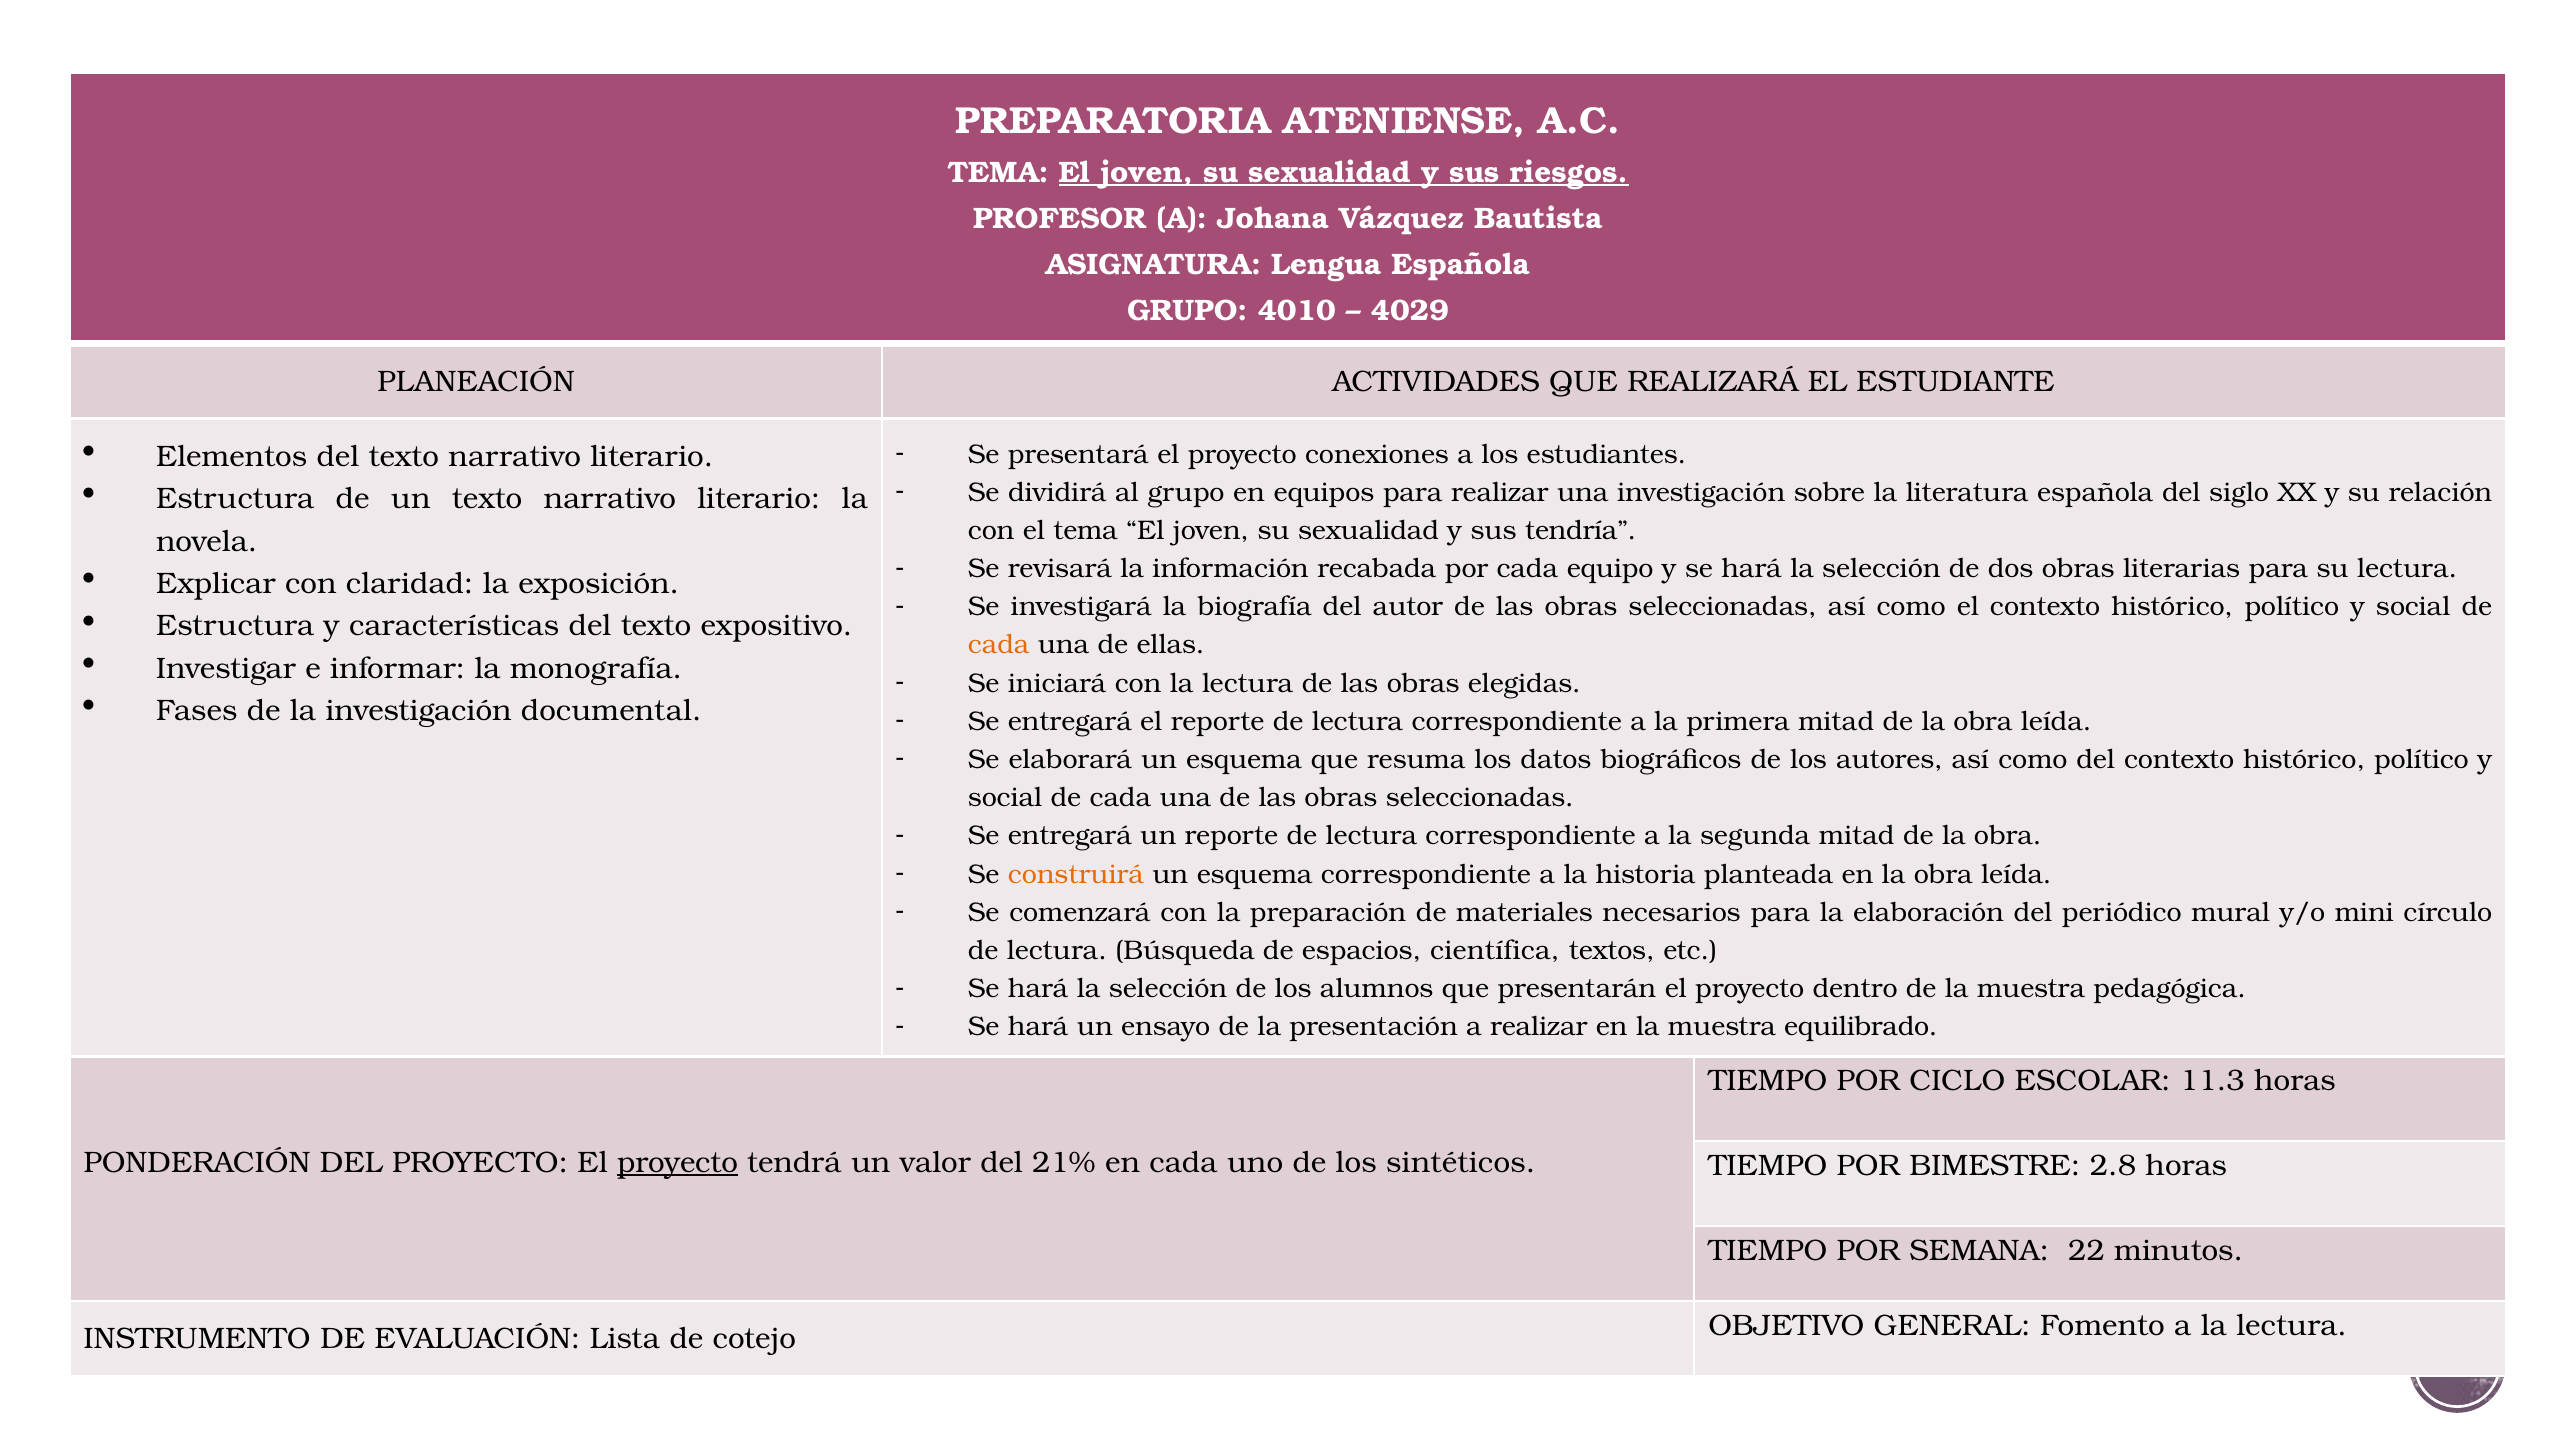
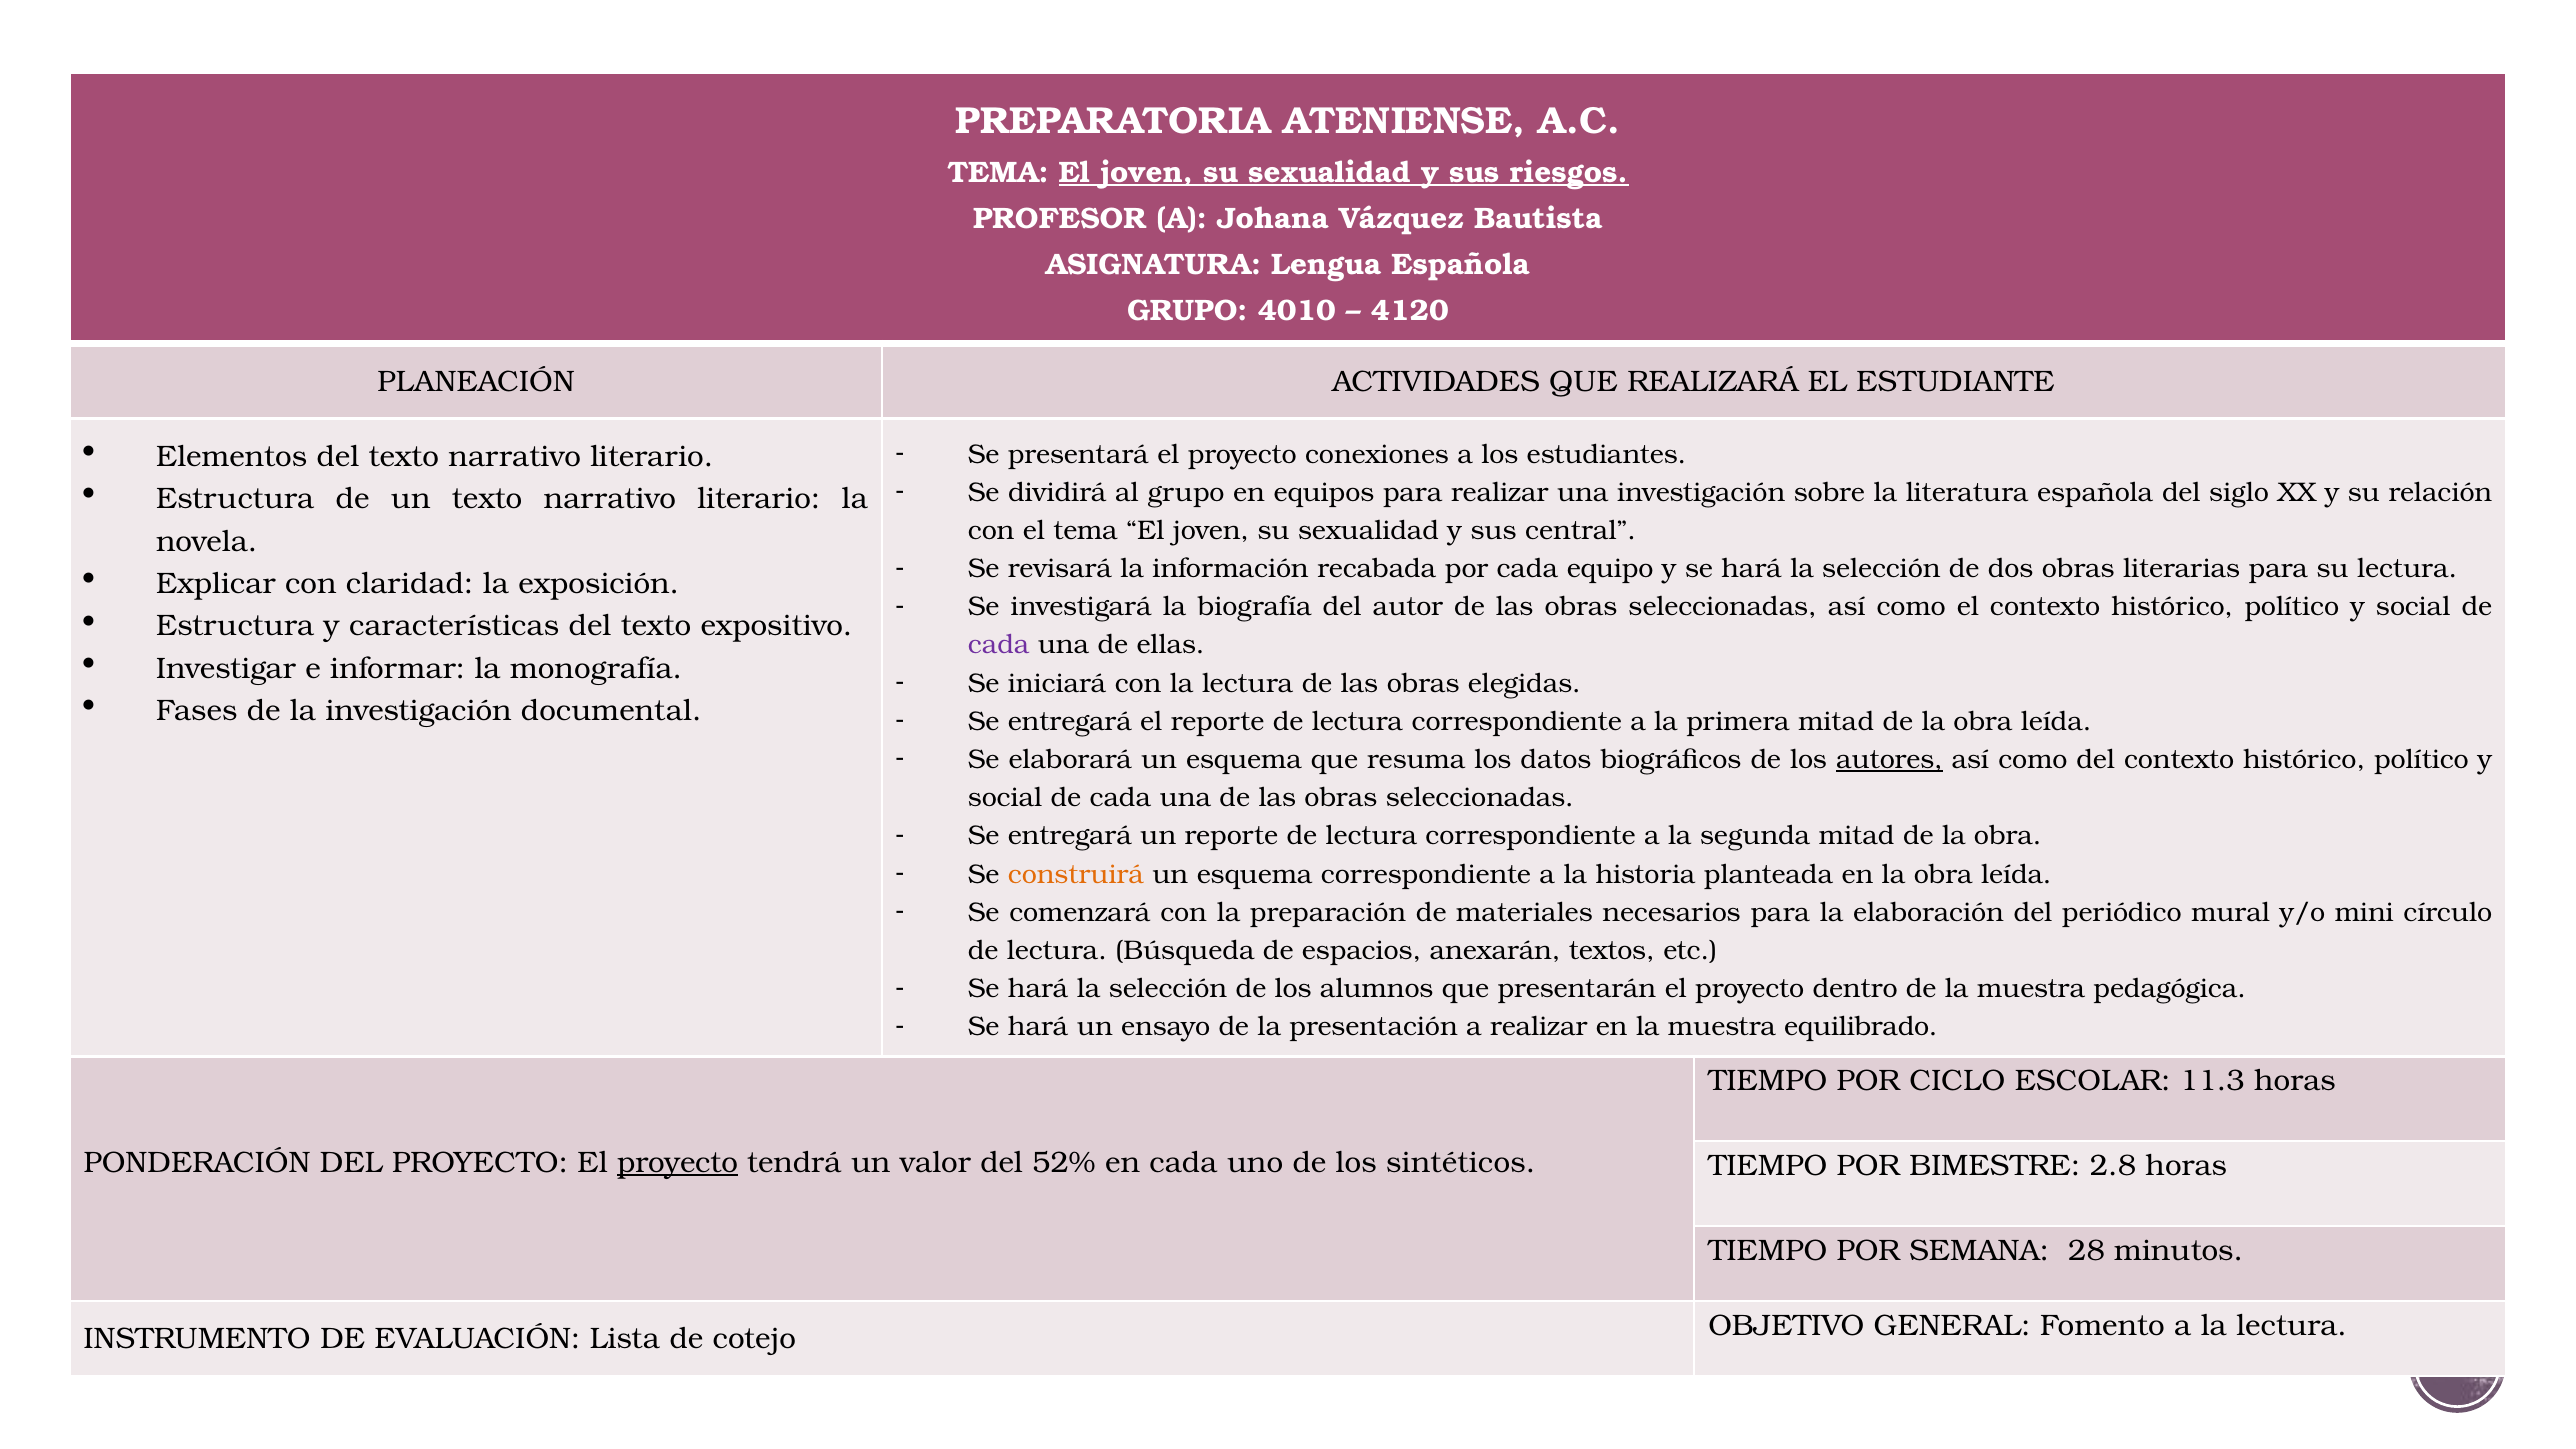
4029: 4029 -> 4120
tendría: tendría -> central
cada at (999, 645) colour: orange -> purple
autores underline: none -> present
científica: científica -> anexarán
21%: 21% -> 52%
22: 22 -> 28
